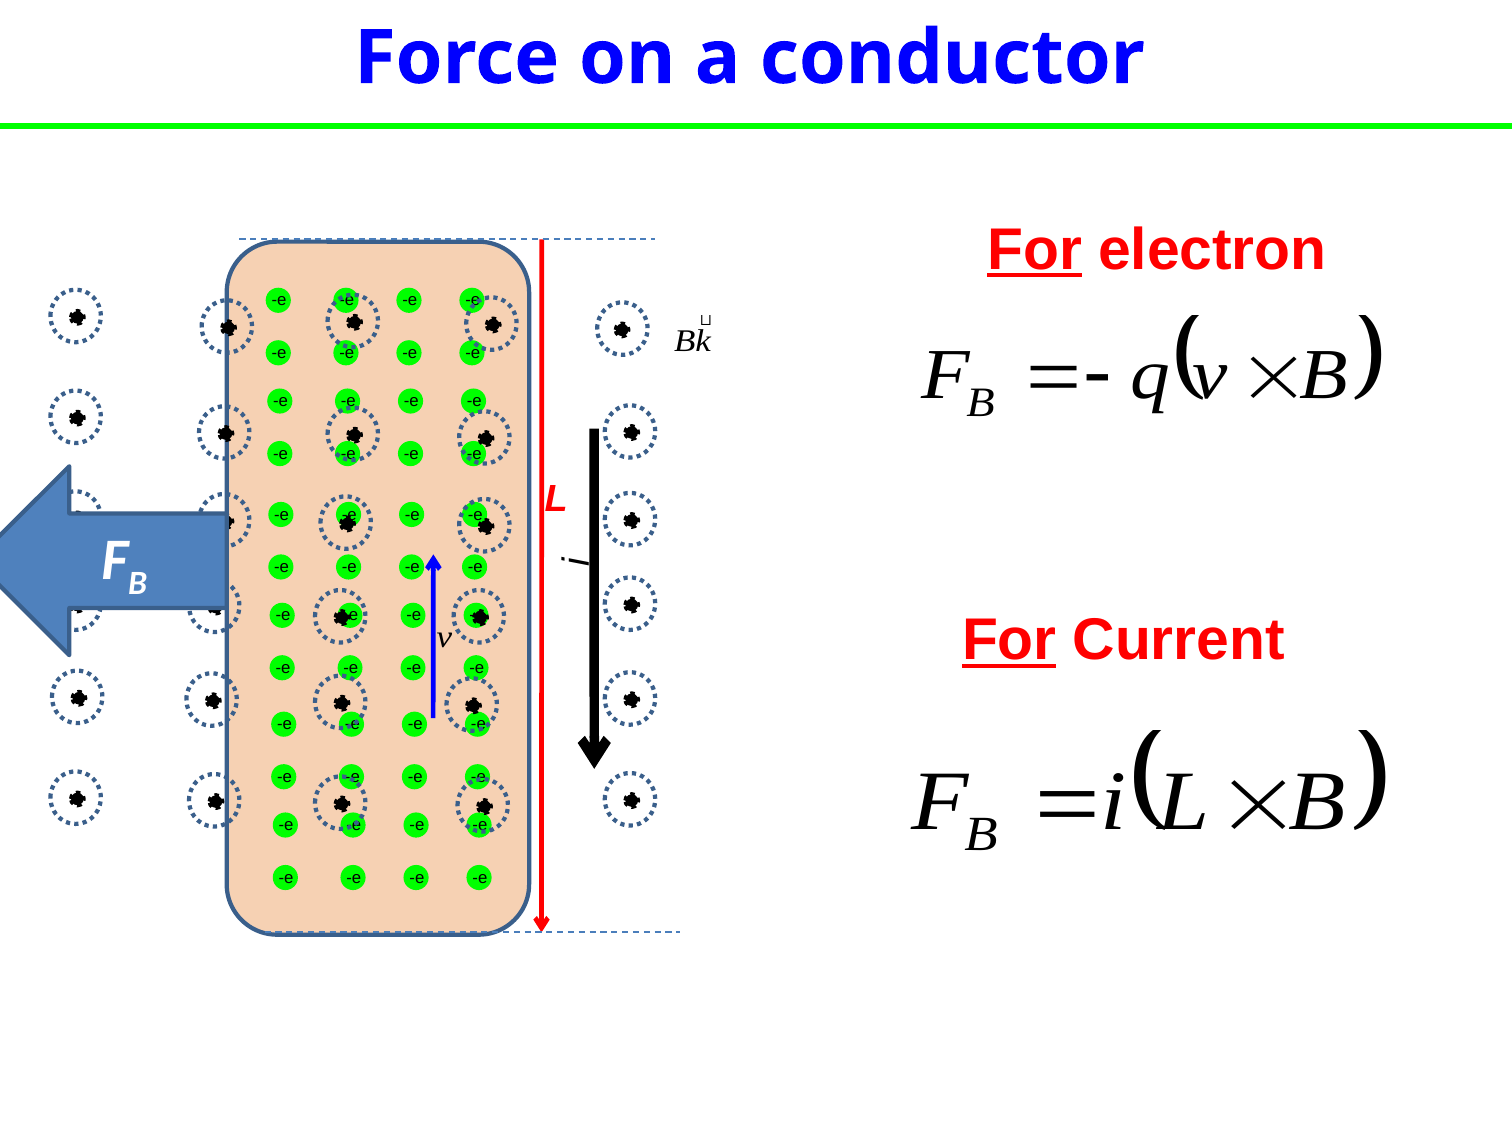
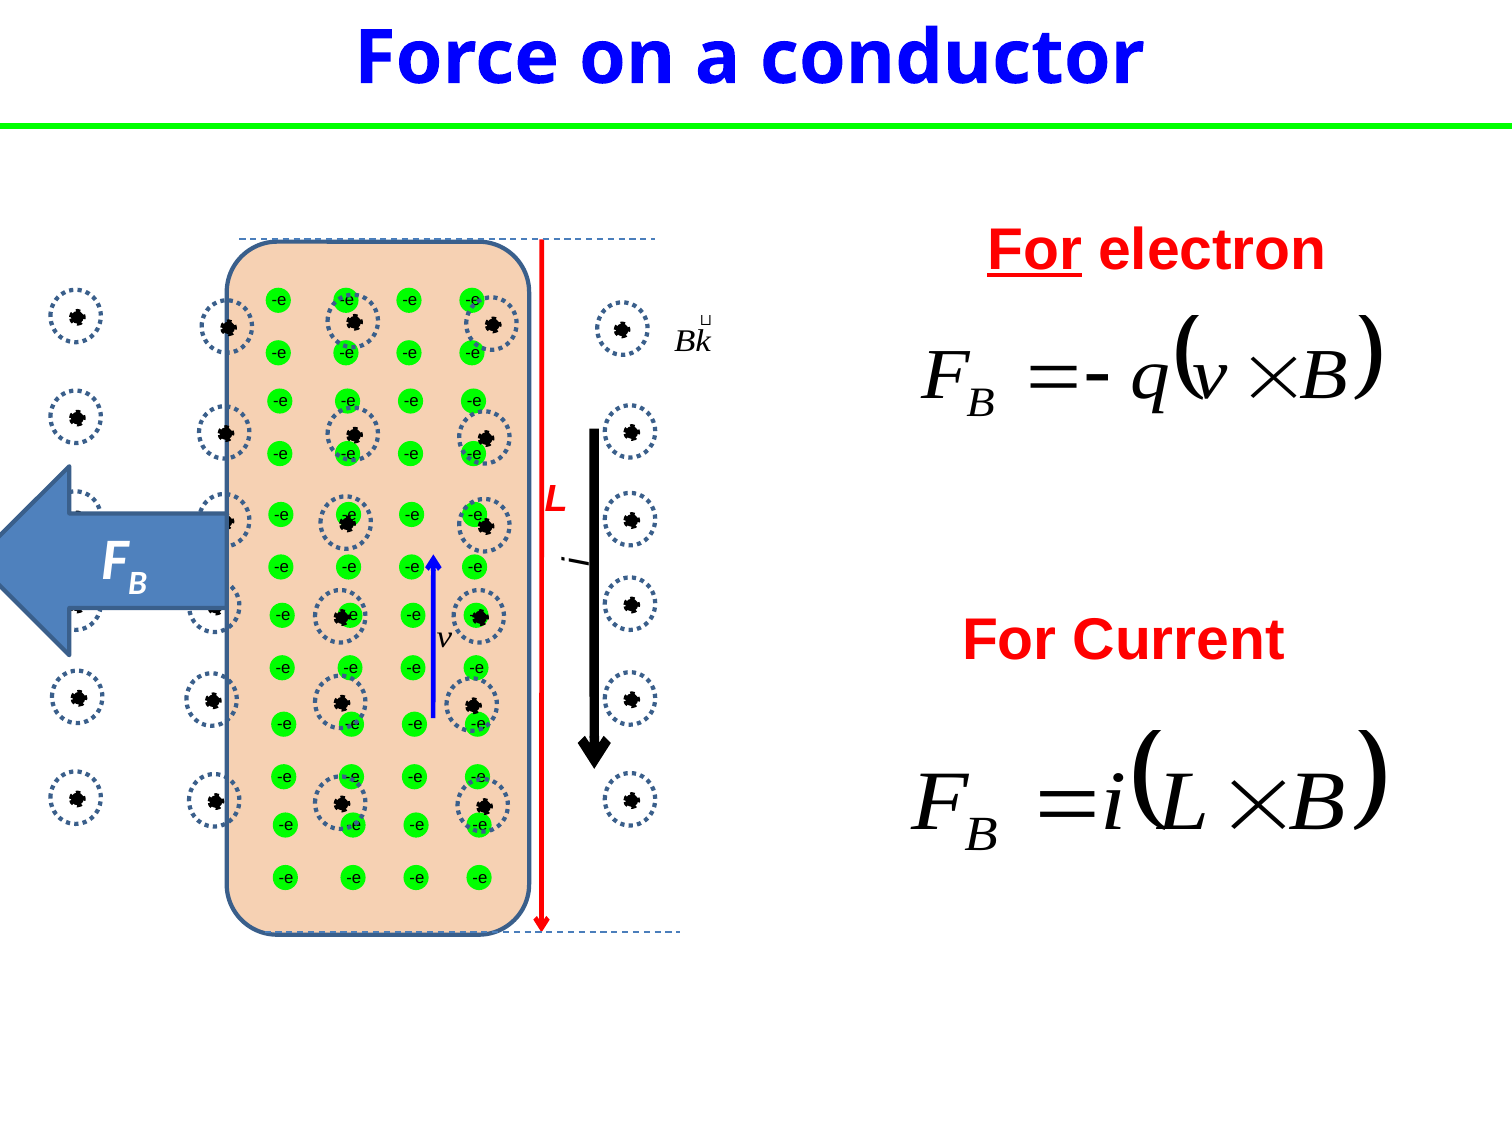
For at (1009, 641) underline: present -> none
